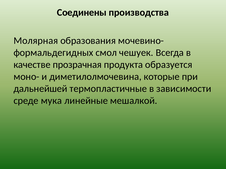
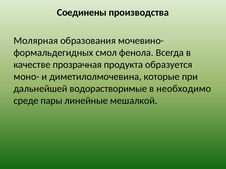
чешуек: чешуек -> фенола
термопластичные: термопластичные -> водорастворимые
зависимости: зависимости -> необходимо
мука: мука -> пары
